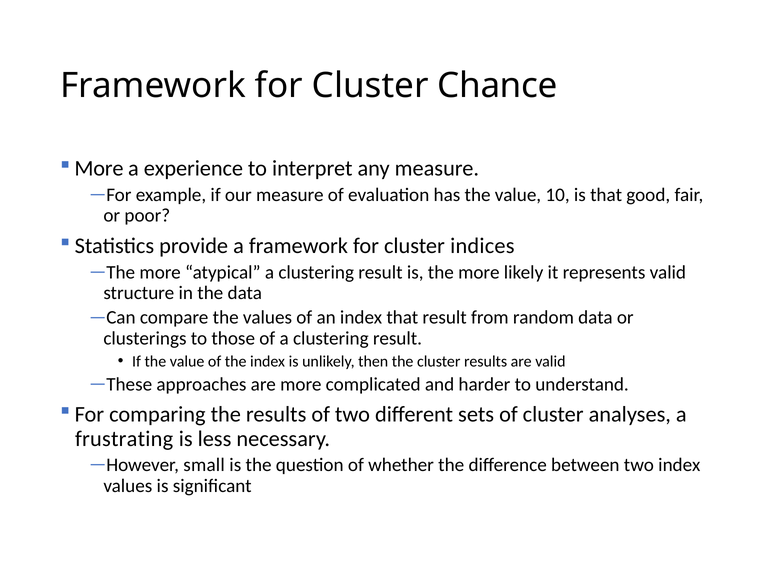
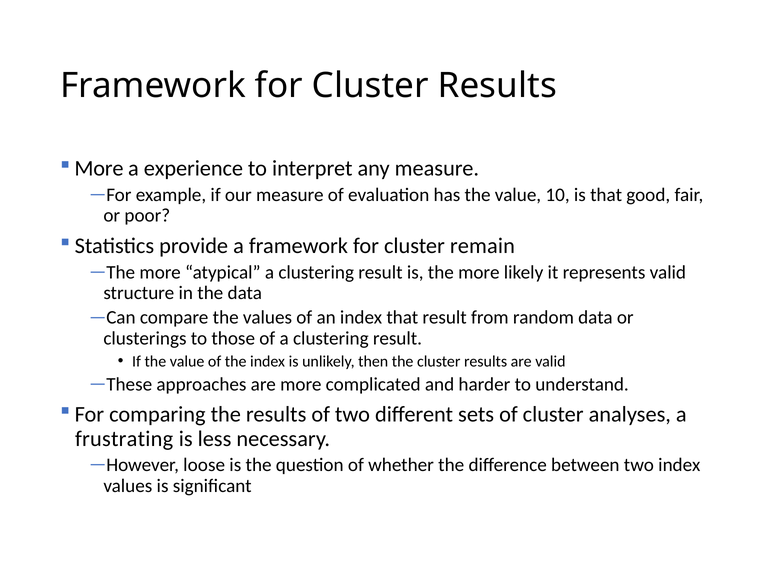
for Cluster Chance: Chance -> Results
indices: indices -> remain
small: small -> loose
